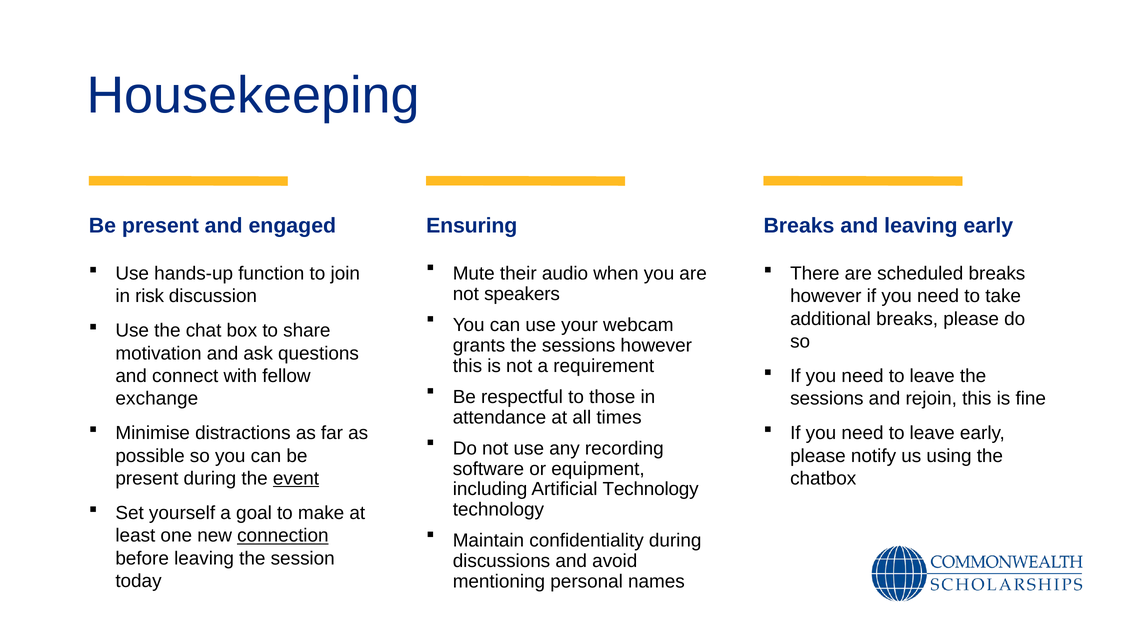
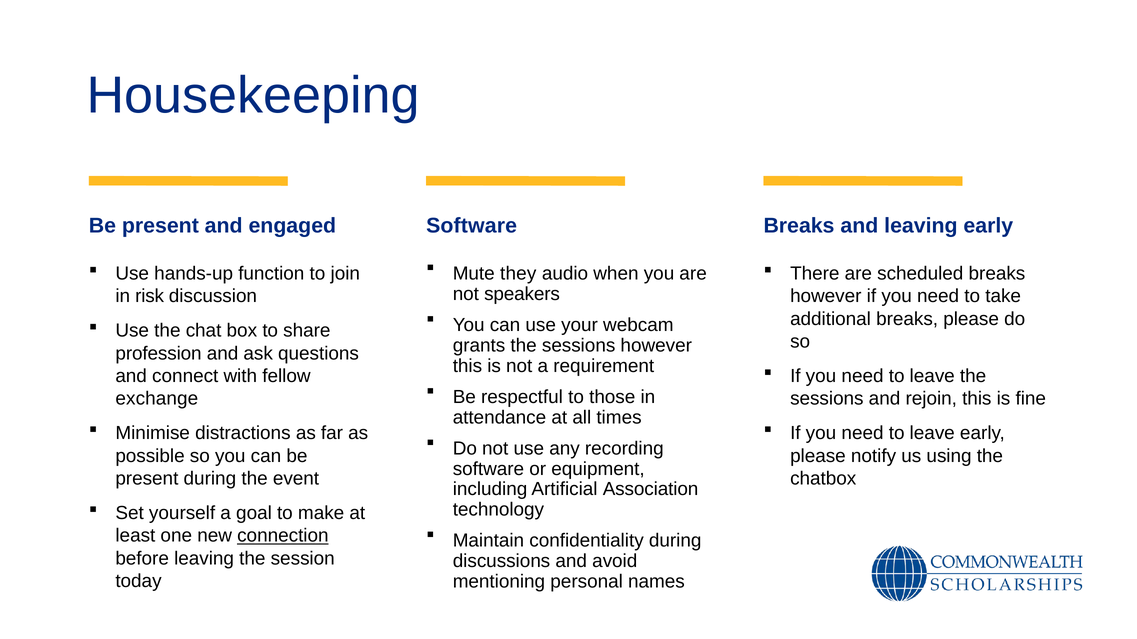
Ensuring at (472, 226): Ensuring -> Software
their: their -> they
motivation: motivation -> profession
event underline: present -> none
Artificial Technology: Technology -> Association
